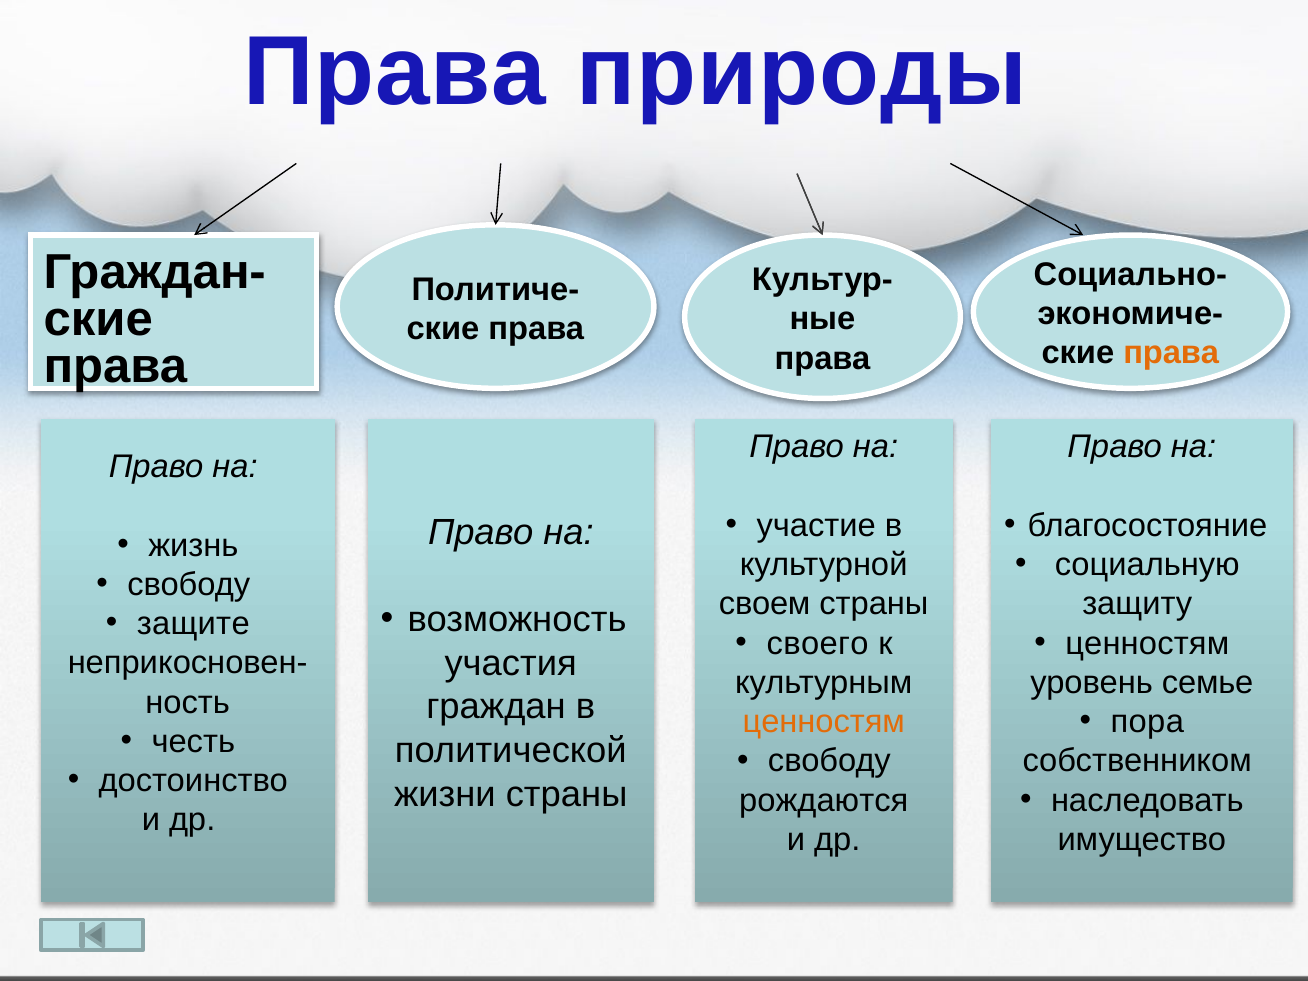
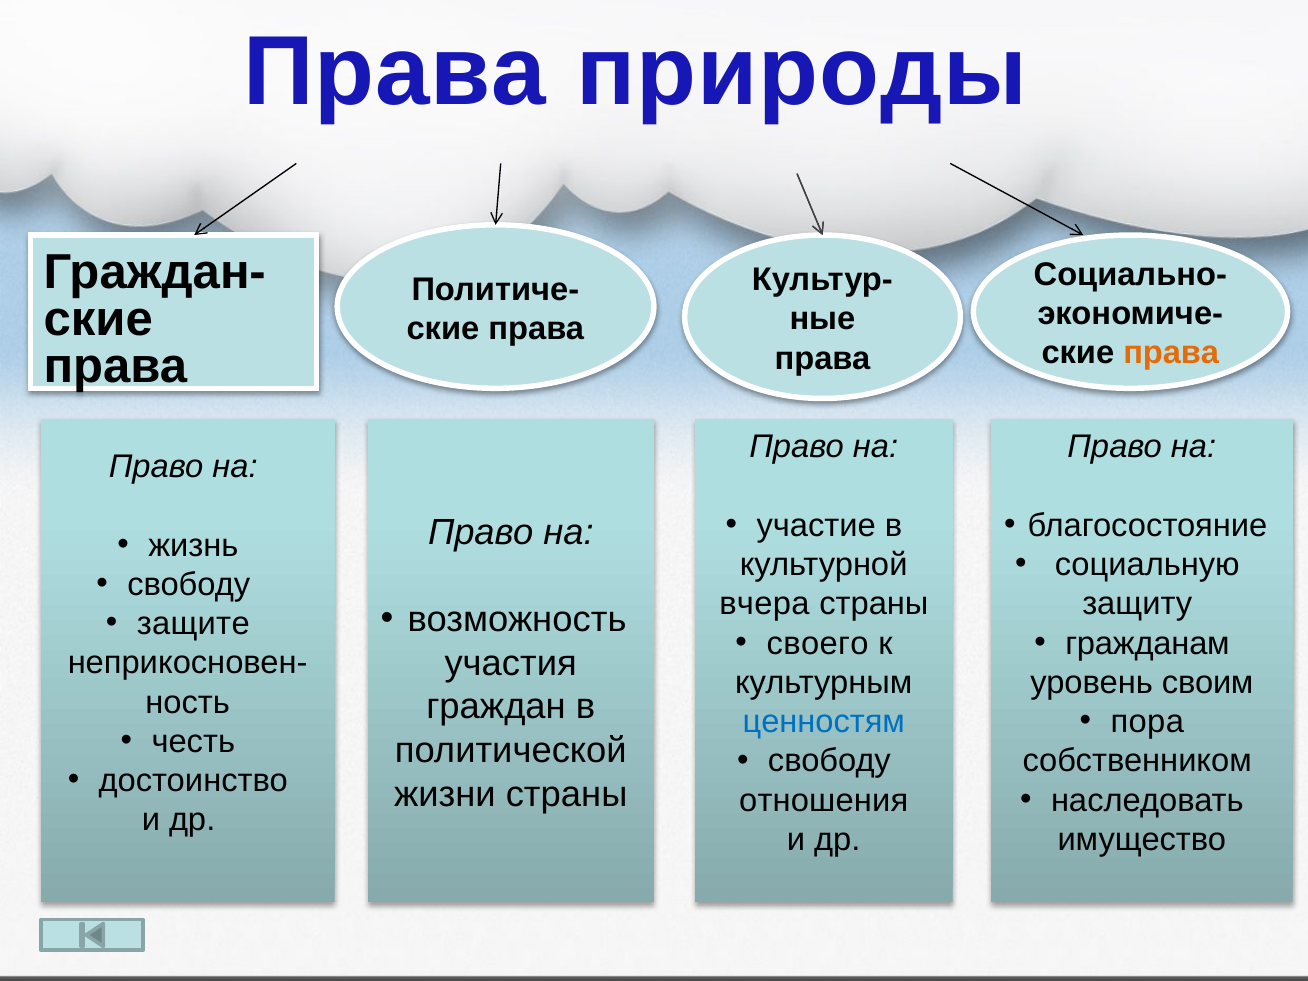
своем: своем -> вчера
ценностям at (1147, 643): ценностям -> гражданам
семье: семье -> своим
ценностям at (824, 722) colour: orange -> blue
рождаются: рождаются -> отношения
